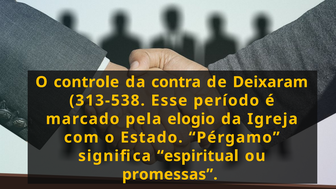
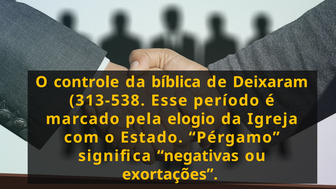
contra: contra -> bíblica
espiritual: espiritual -> negativas
promessas: promessas -> exortações
